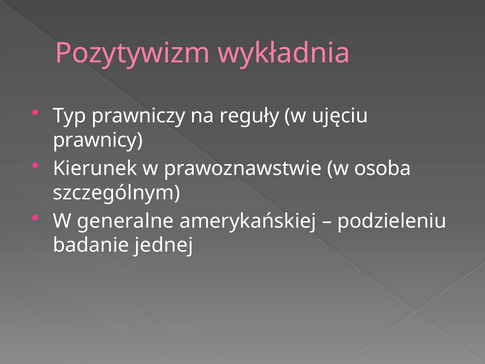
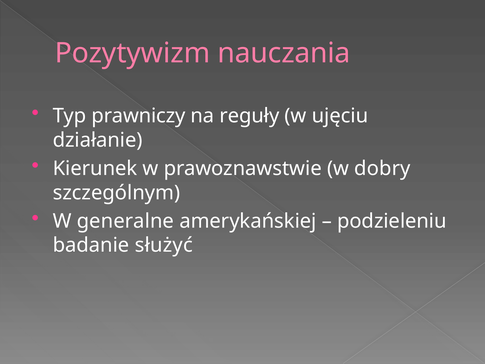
wykładnia: wykładnia -> nauczania
prawnicy: prawnicy -> działanie
osoba: osoba -> dobry
jednej: jednej -> służyć
